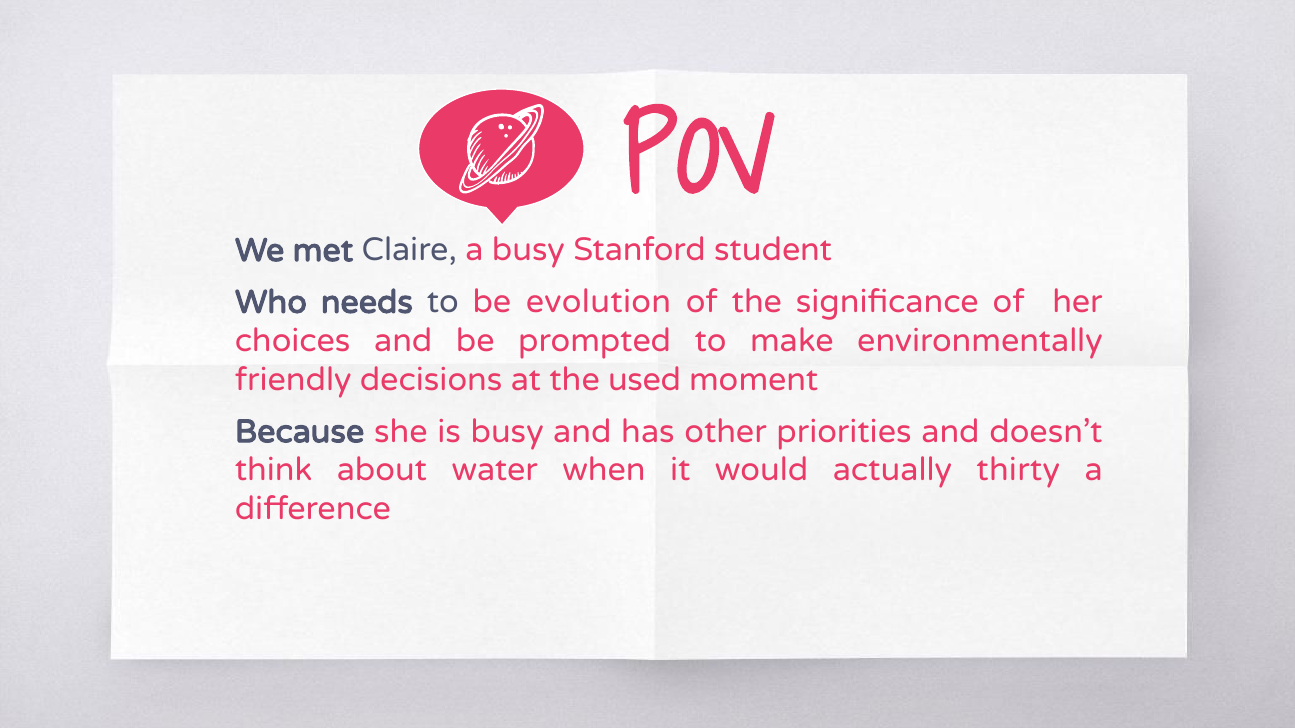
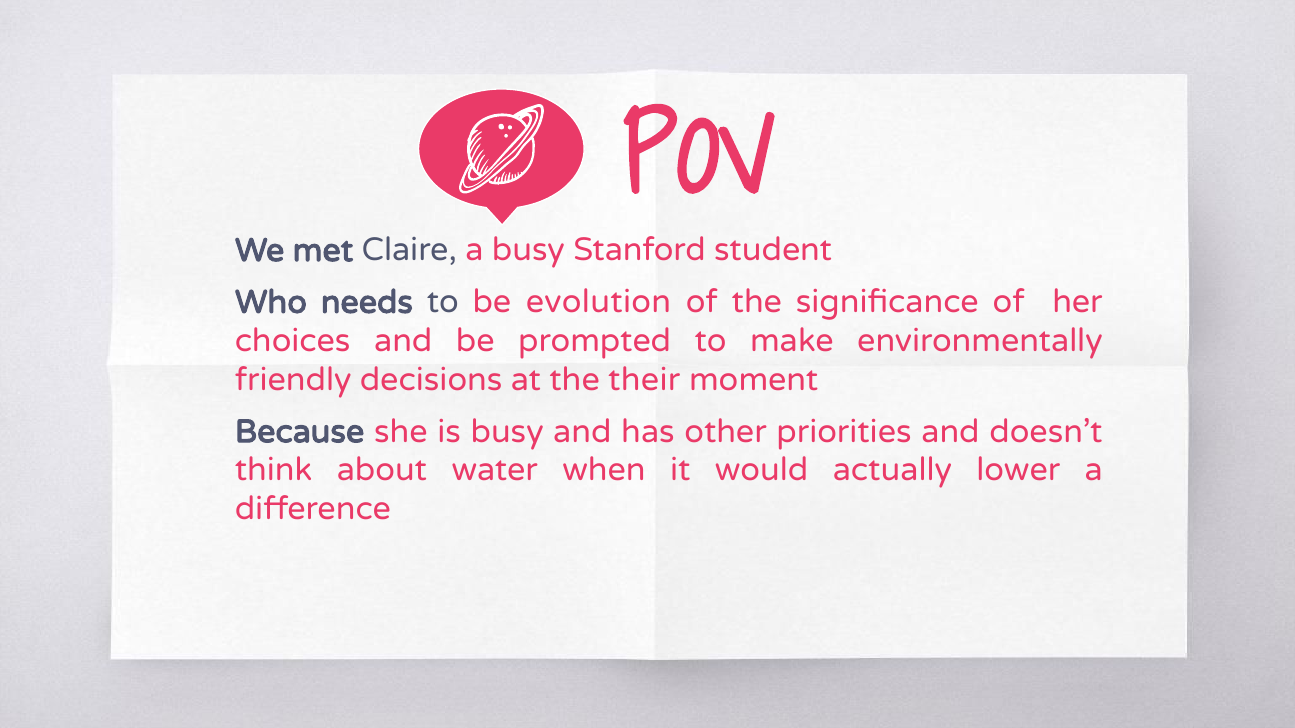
used: used -> their
thirty: thirty -> lower
